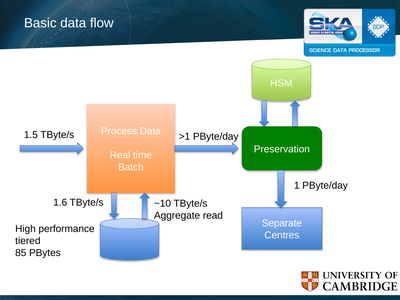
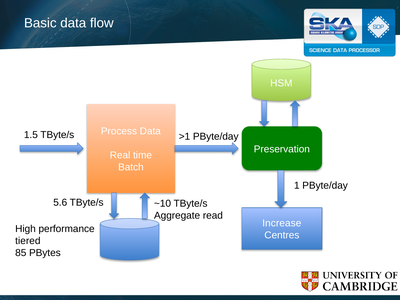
1.6: 1.6 -> 5.6
Separate: Separate -> Increase
